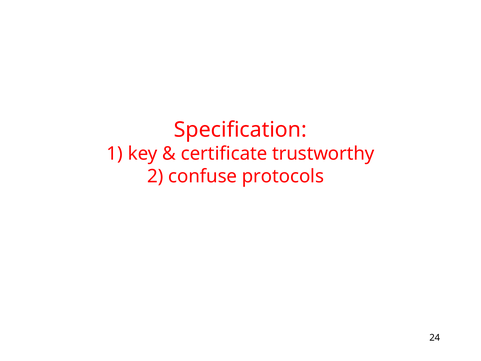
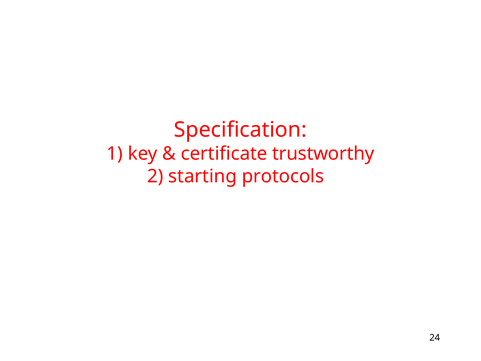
confuse: confuse -> starting
